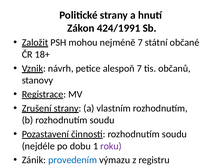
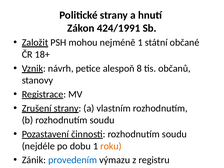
nejméně 7: 7 -> 1
alespoň 7: 7 -> 8
roku colour: purple -> orange
